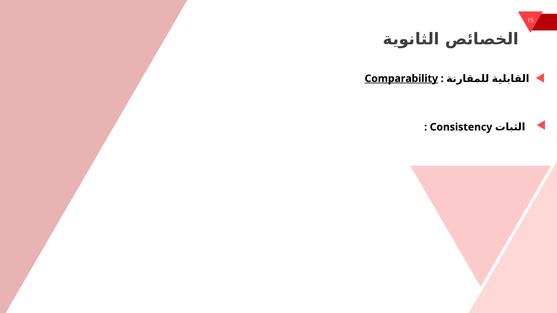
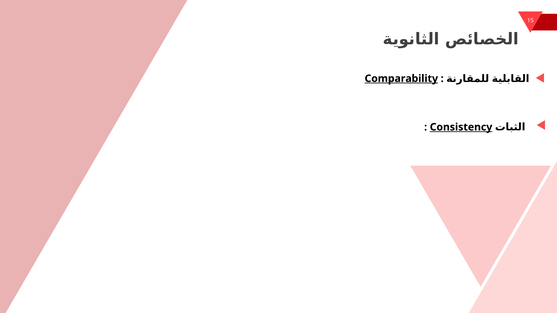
Consistency underline: none -> present
